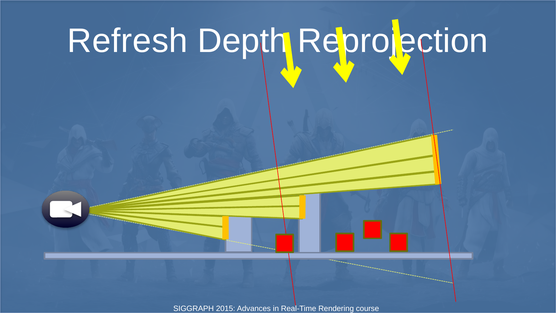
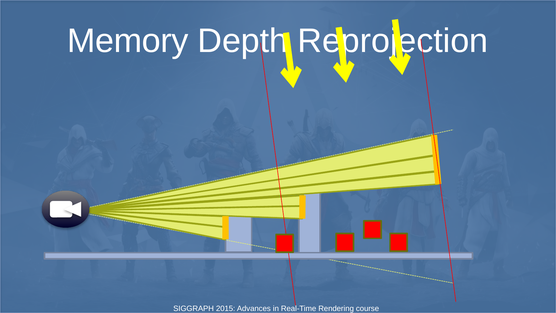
Refresh: Refresh -> Memory
